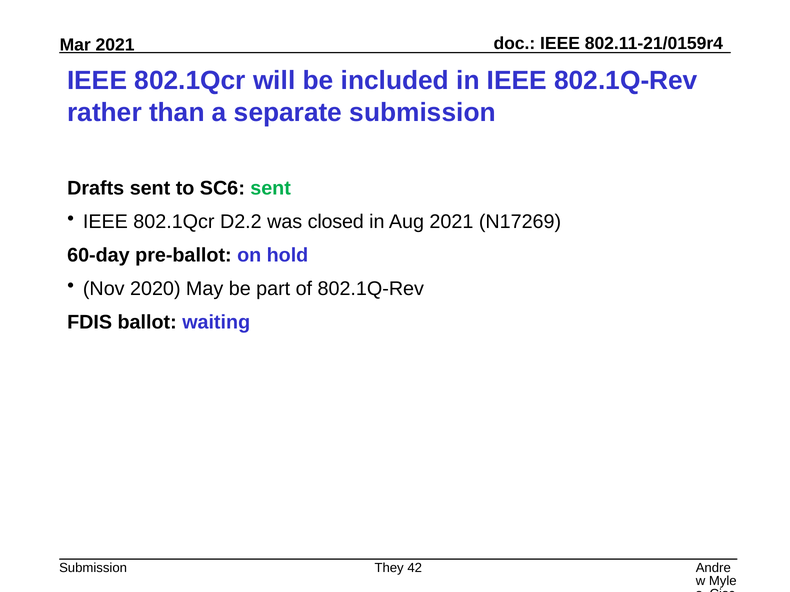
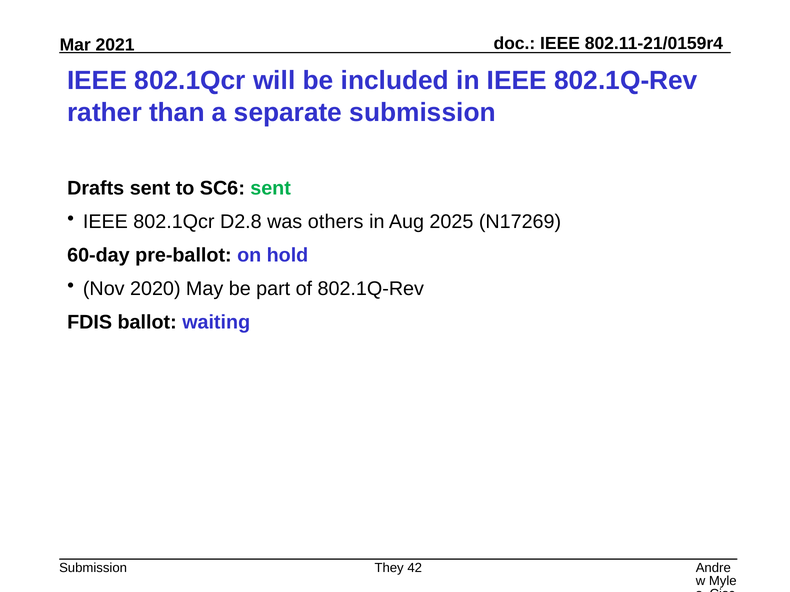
D2.2: D2.2 -> D2.8
closed: closed -> others
Aug 2021: 2021 -> 2025
